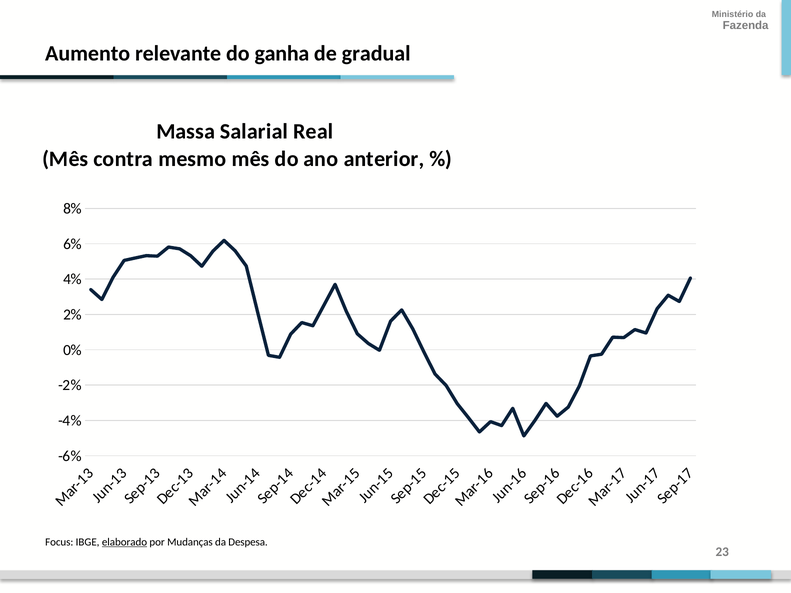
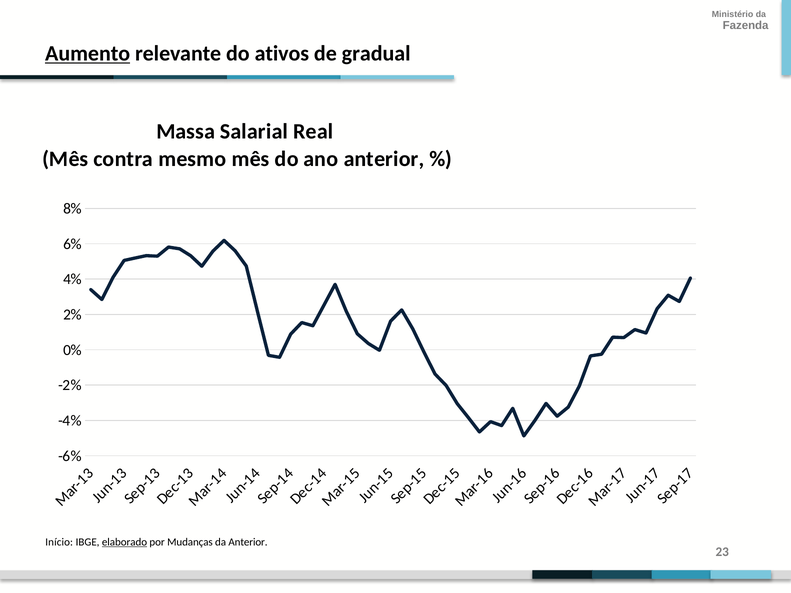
Aumento underline: none -> present
ganha: ganha -> ativos
Focus: Focus -> Início
da Despesa: Despesa -> Anterior
